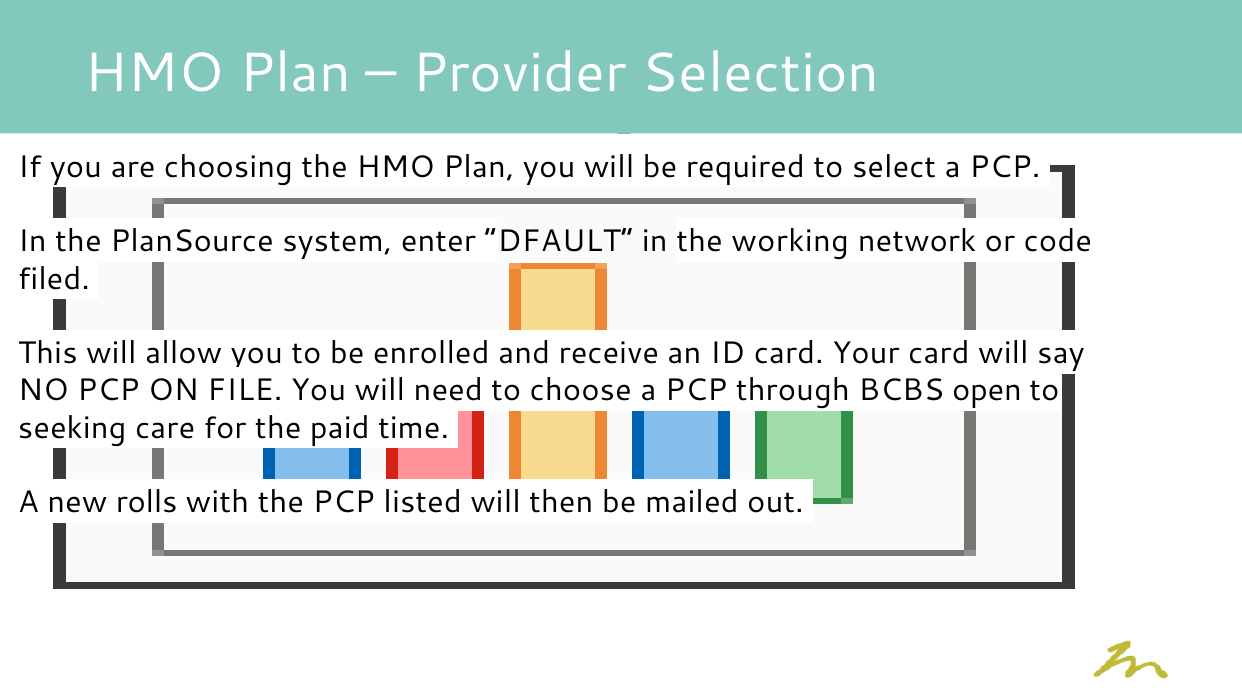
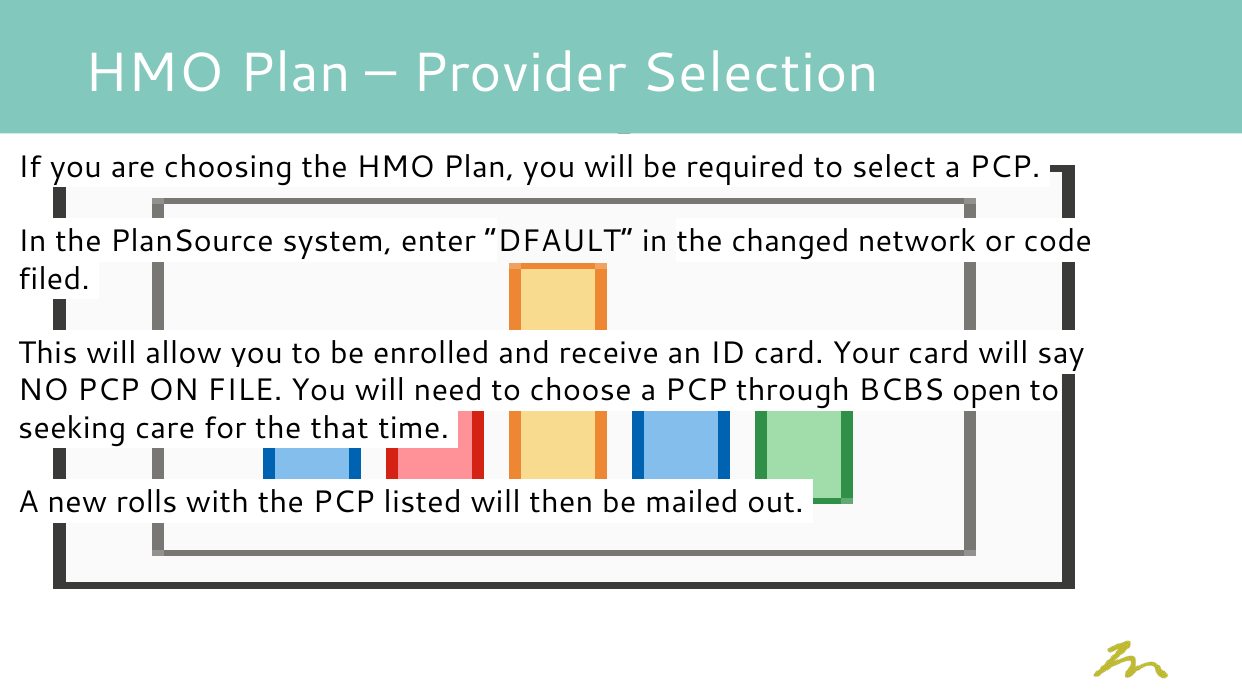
working: working -> changed
paid: paid -> that
